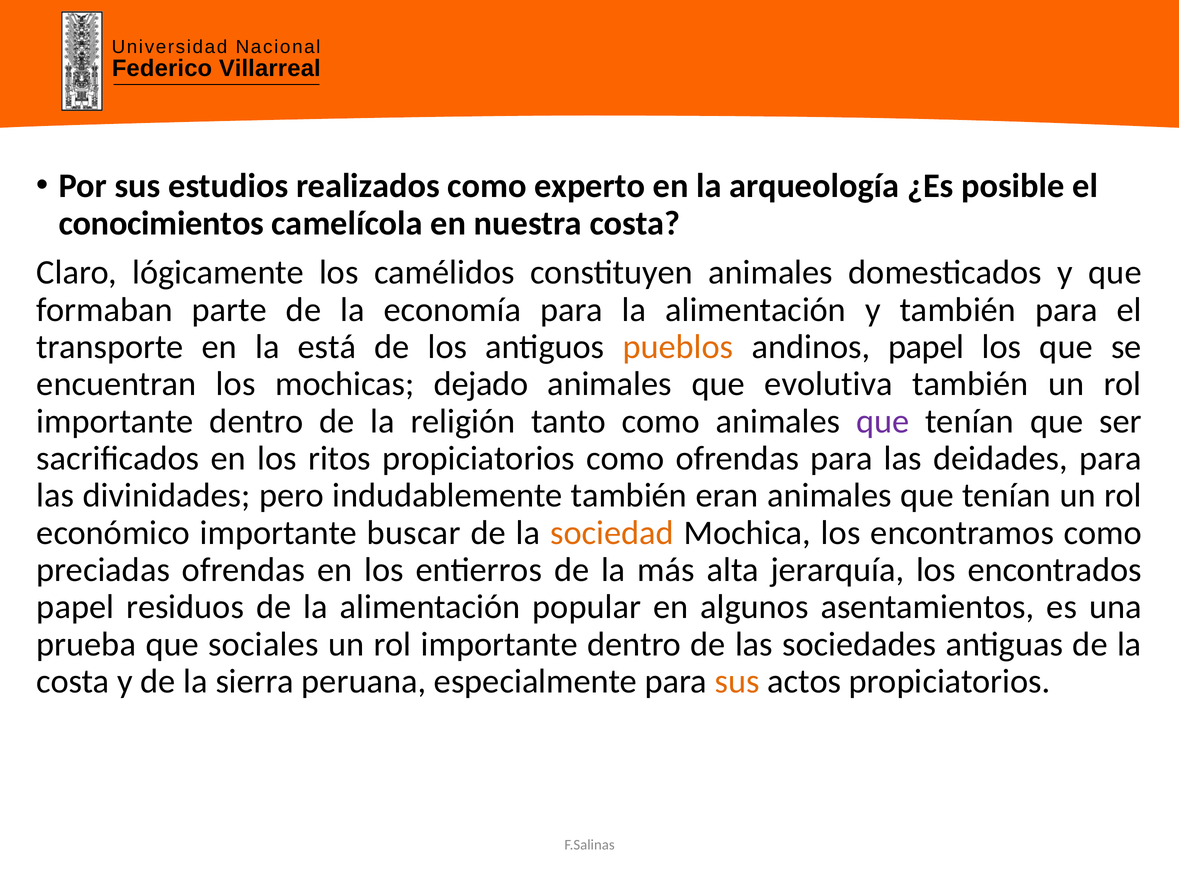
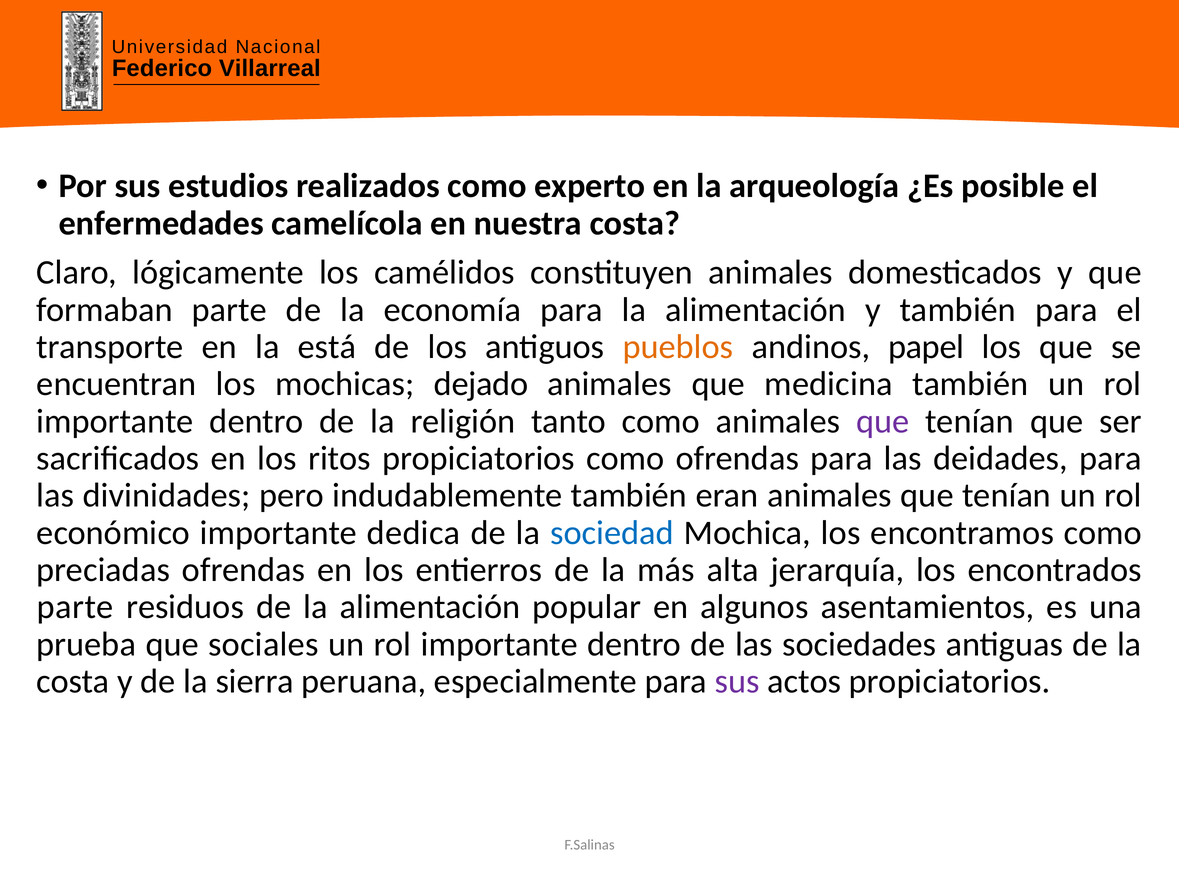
conocimientos: conocimientos -> enfermedades
evolutiva: evolutiva -> medicina
buscar: buscar -> dedica
sociedad colour: orange -> blue
papel at (75, 607): papel -> parte
sus at (737, 681) colour: orange -> purple
